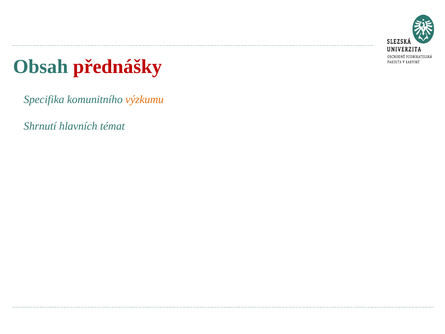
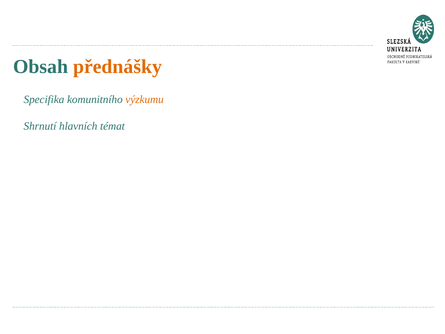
přednášky colour: red -> orange
